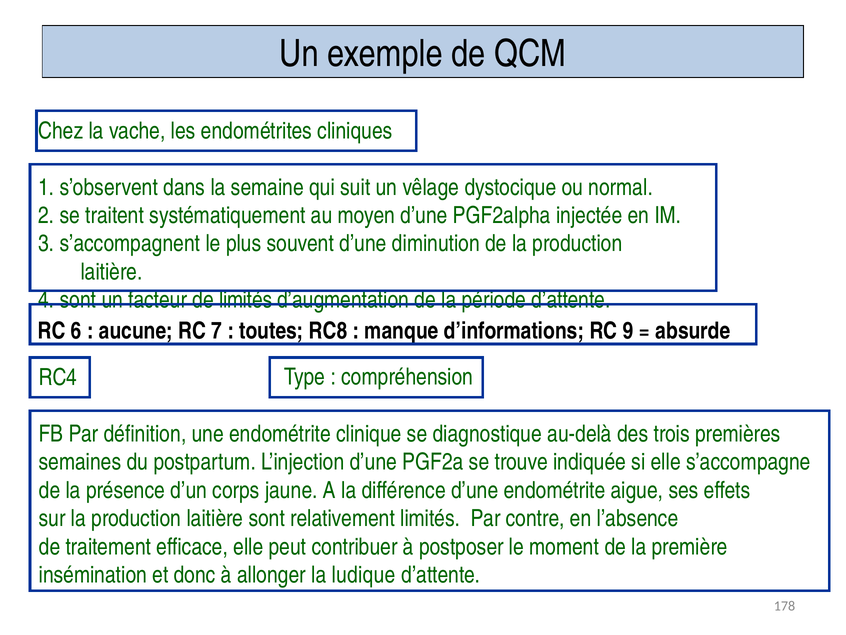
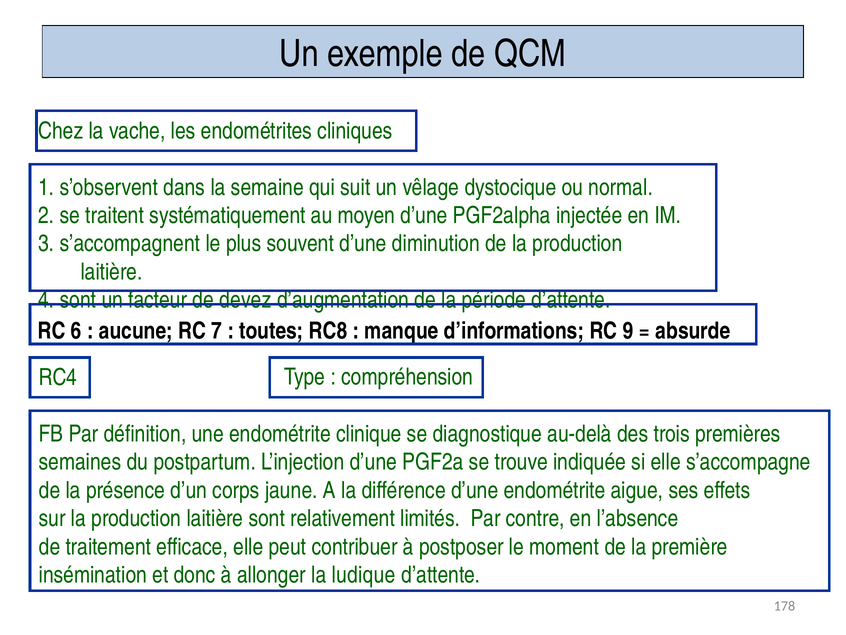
de limités: limités -> devez
